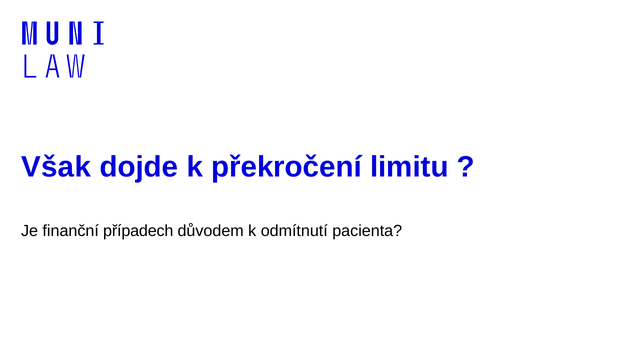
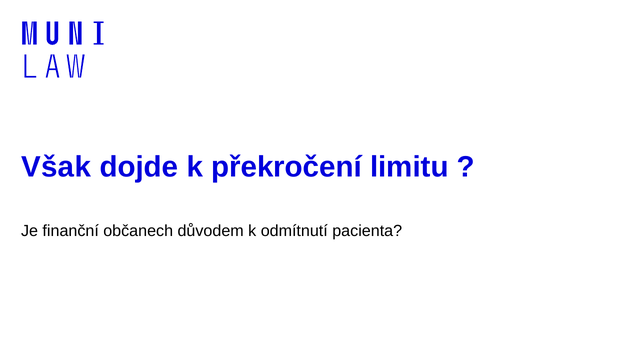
případech: případech -> občanech
